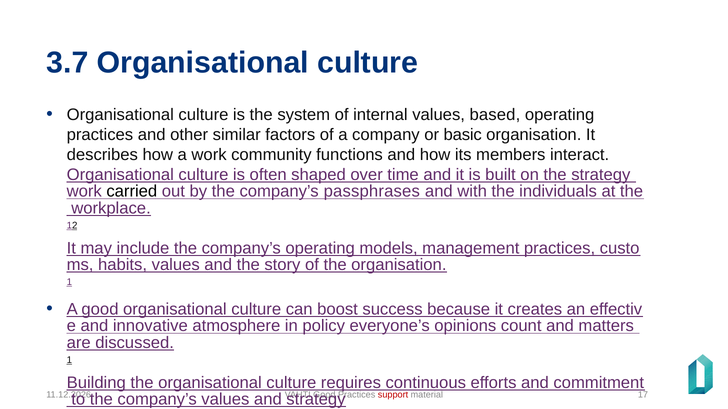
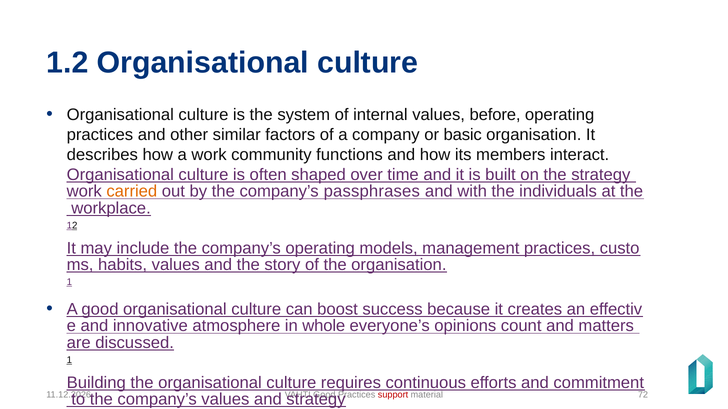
3.7: 3.7 -> 1.2
based: based -> before
carried colour: black -> orange
policy: policy -> whole
17: 17 -> 72
